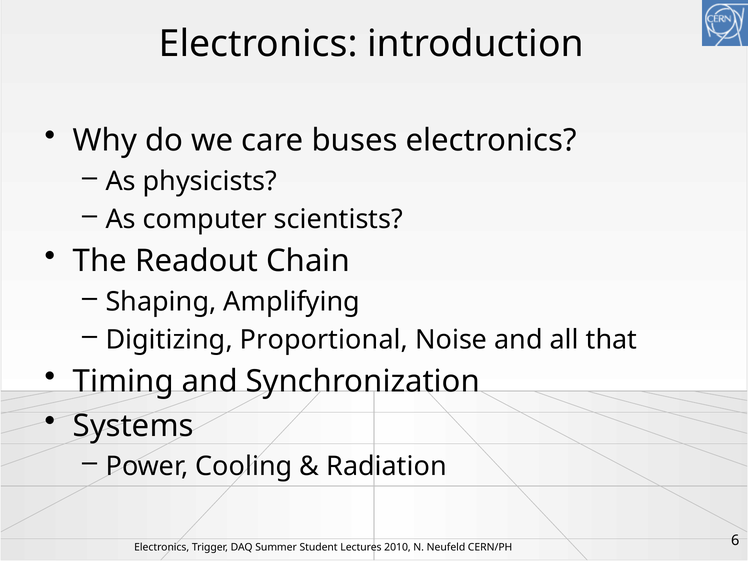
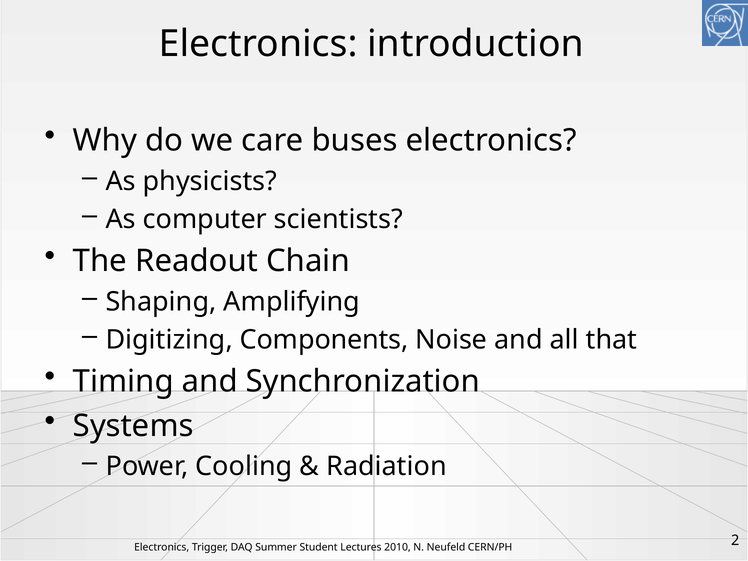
Proportional: Proportional -> Components
6: 6 -> 2
